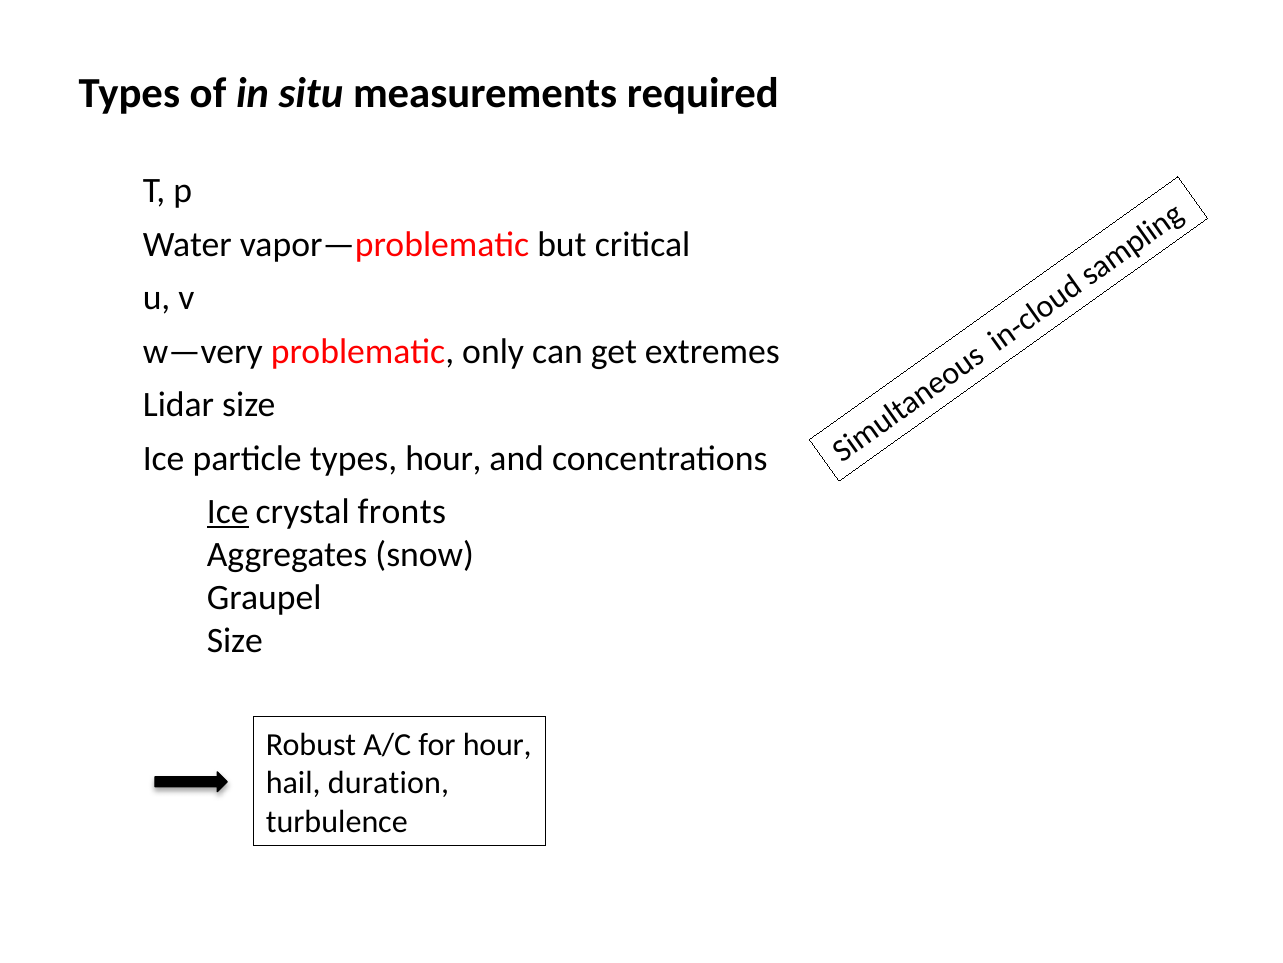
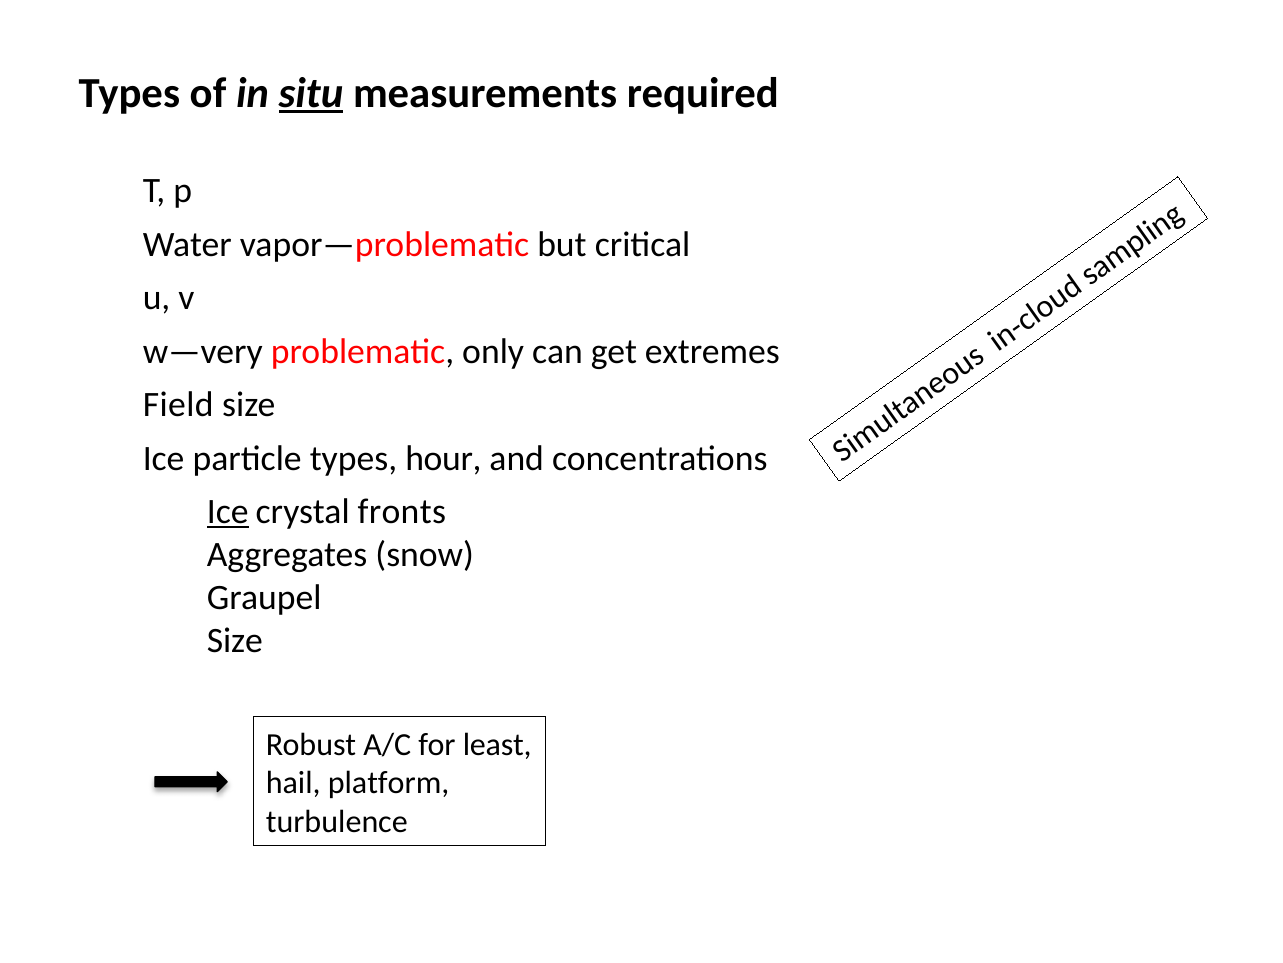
situ underline: none -> present
Lidar: Lidar -> Field
for hour: hour -> least
duration: duration -> platform
